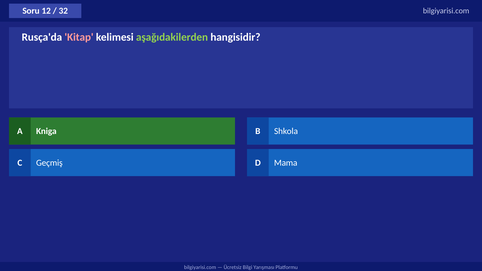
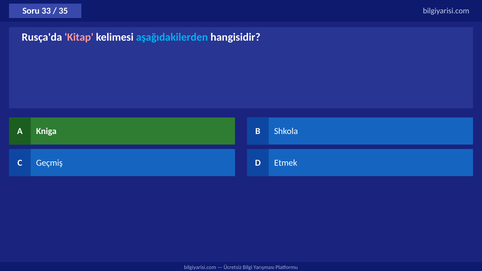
12: 12 -> 33
32: 32 -> 35
aşağıdakilerden colour: light green -> light blue
Mama: Mama -> Etmek
